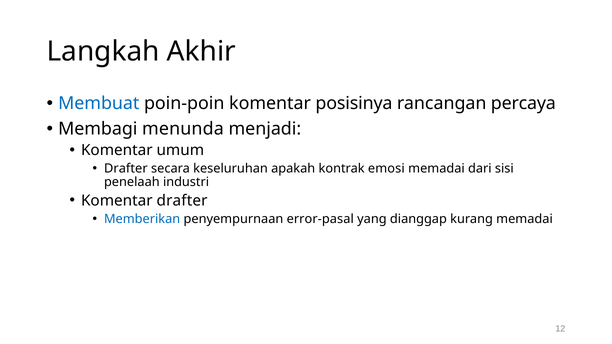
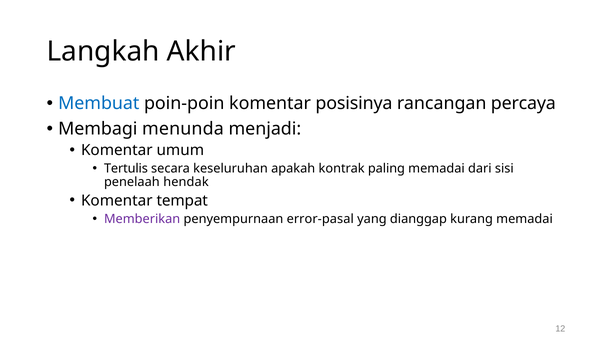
Drafter at (126, 169): Drafter -> Tertulis
emosi: emosi -> paling
industri: industri -> hendak
Komentar drafter: drafter -> tempat
Memberikan colour: blue -> purple
